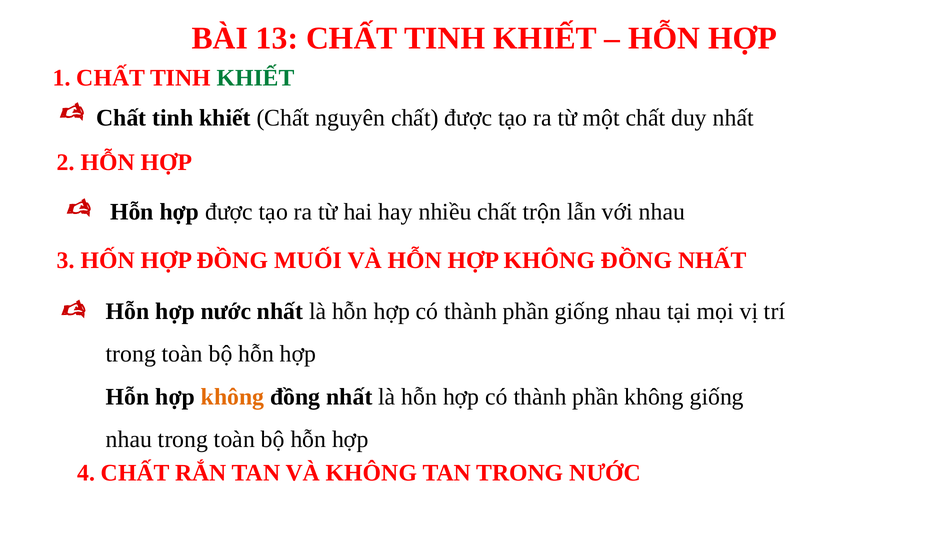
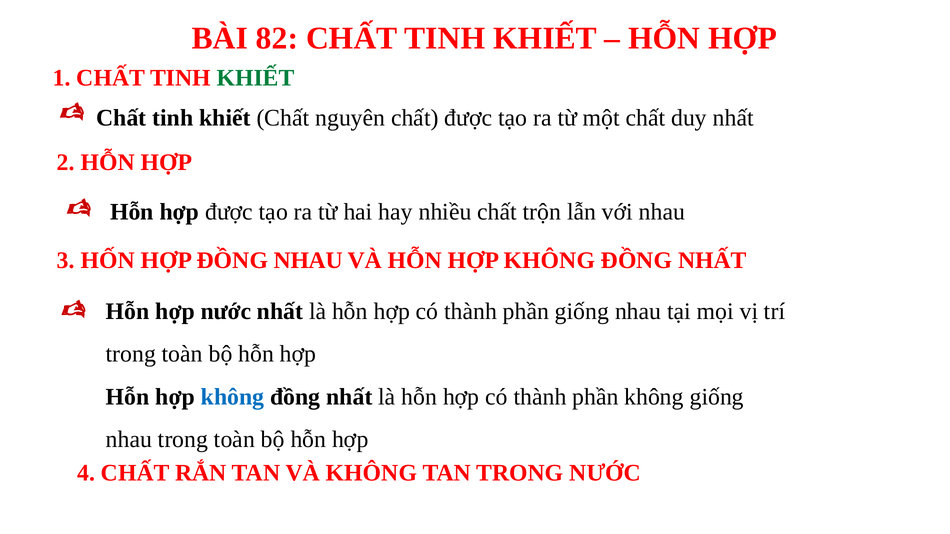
13: 13 -> 82
ĐỒNG MUỐI: MUỐI -> NHAU
không at (233, 397) colour: orange -> blue
